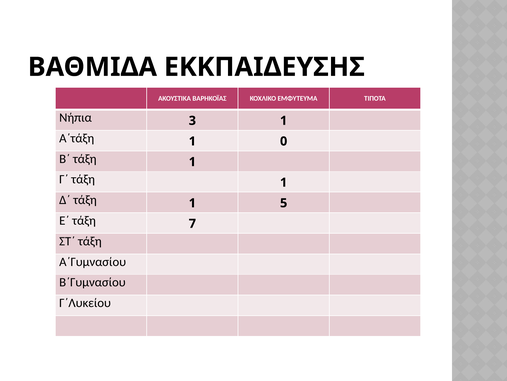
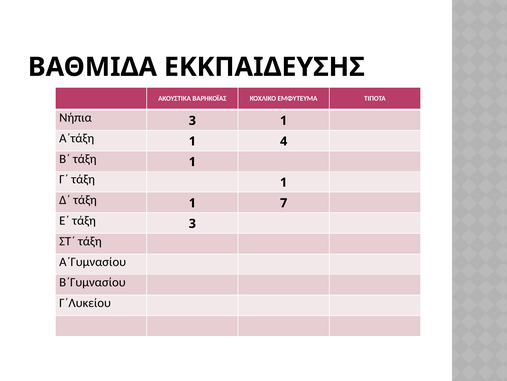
0: 0 -> 4
5: 5 -> 7
τάξη 7: 7 -> 3
